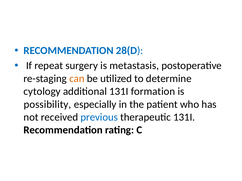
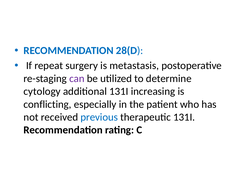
can colour: orange -> purple
formation: formation -> increasing
possibility: possibility -> conflicting
